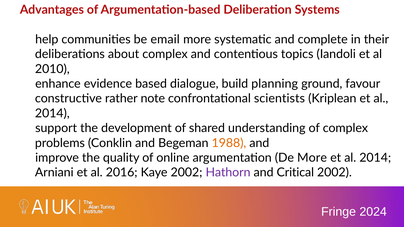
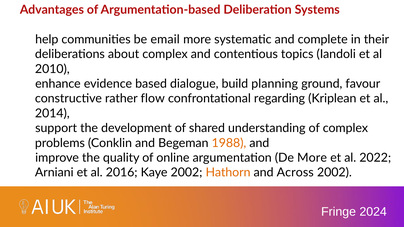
note: note -> flow
scientists: scientists -> regarding
2014 at (375, 158): 2014 -> 2022
Hathorn colour: purple -> orange
Critical: Critical -> Across
